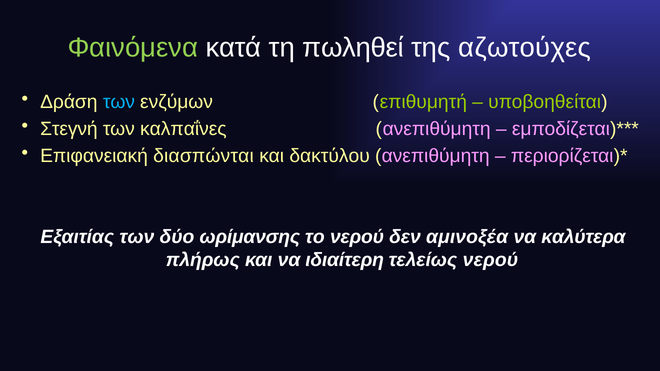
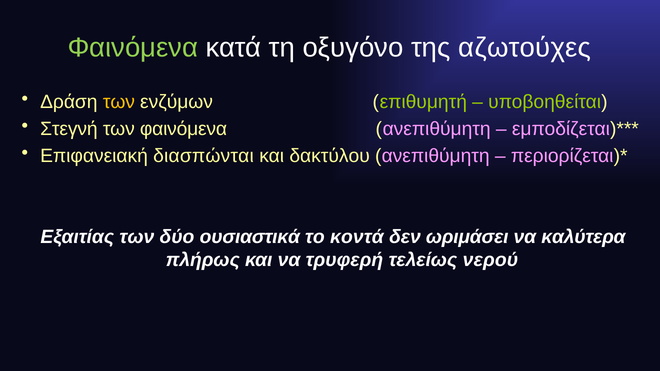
πωληθεί: πωληθεί -> οξυγόνο
των at (119, 102) colour: light blue -> yellow
των καλπαΐνες: καλπαΐνες -> φαινόμενα
ωρίμανσης: ωρίμανσης -> ουσιαστικά
το νερού: νερού -> κοντά
αμινοξέα: αμινοξέα -> ωριμάσει
ιδιαίτερη: ιδιαίτερη -> τρυφερή
